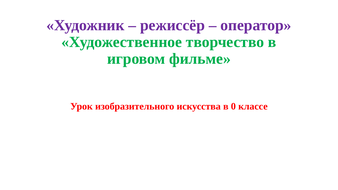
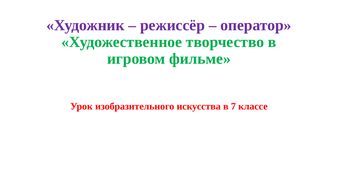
0: 0 -> 7
